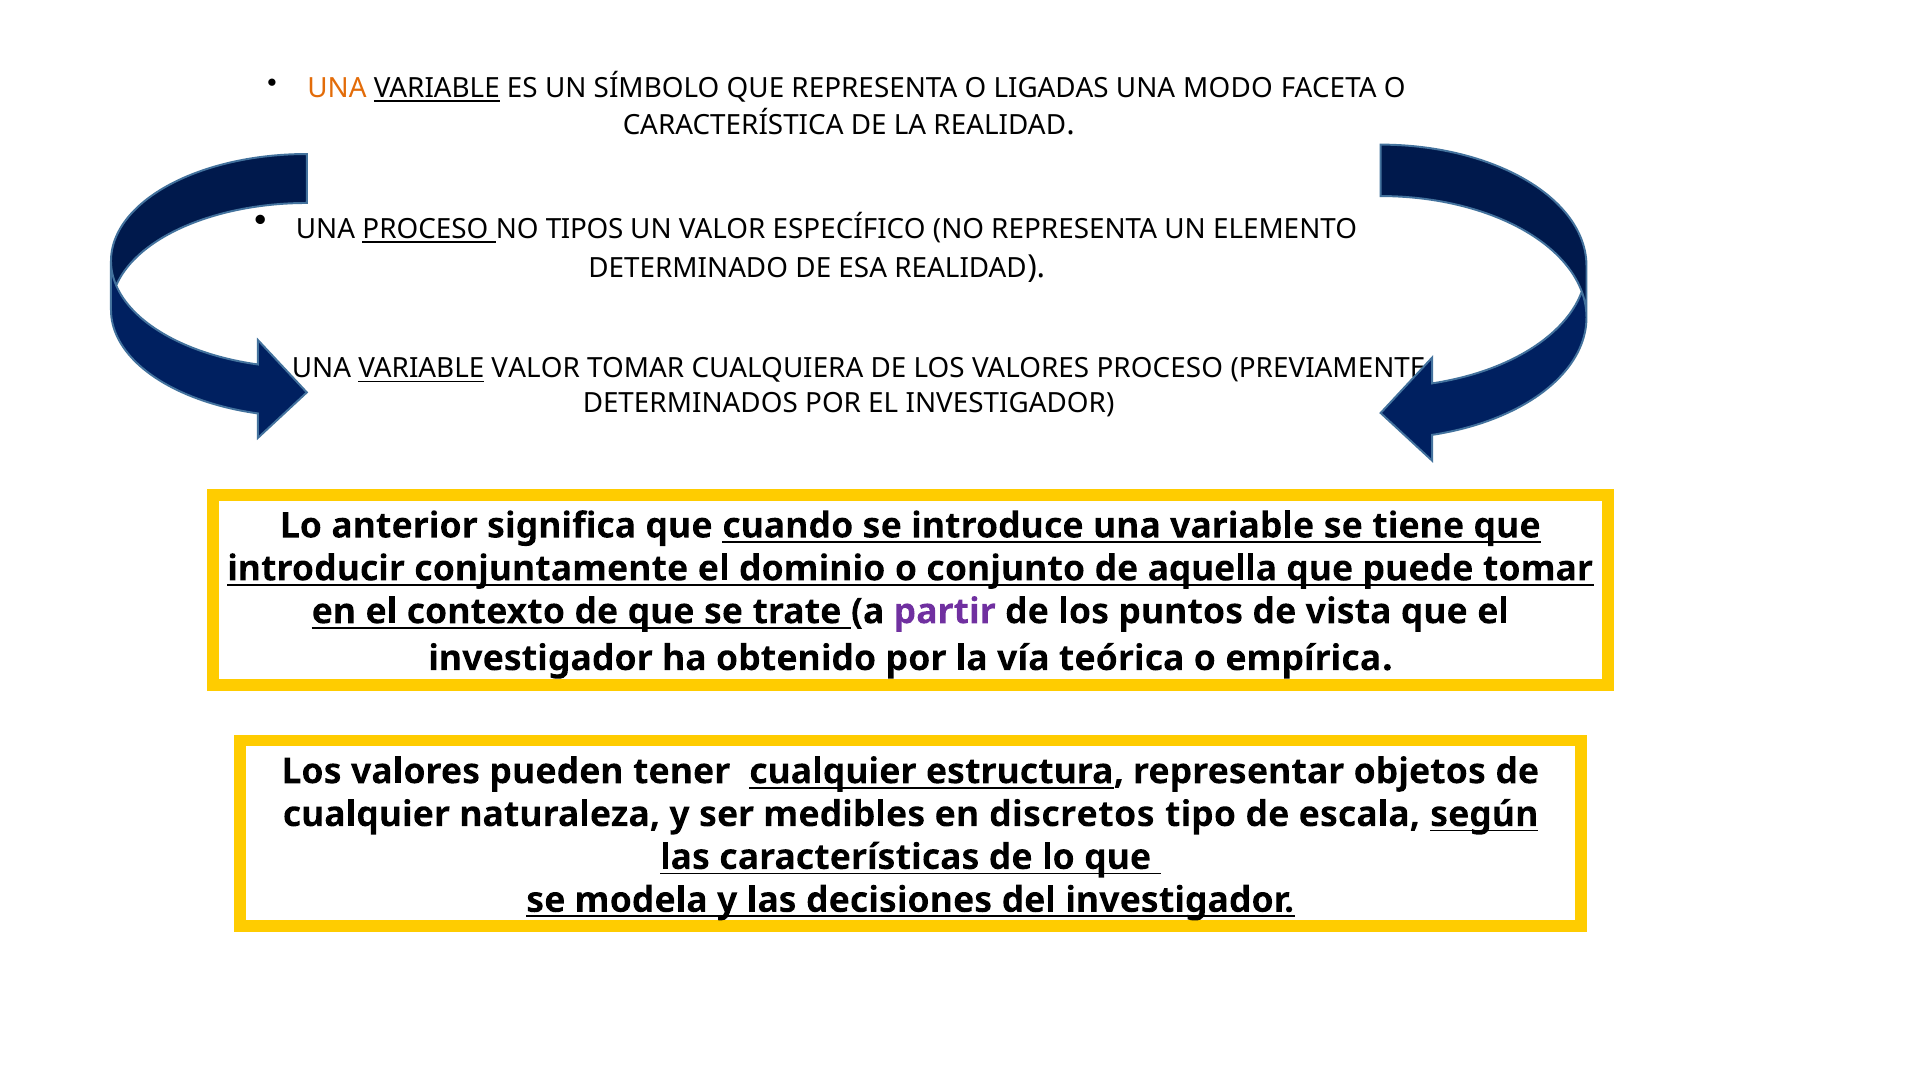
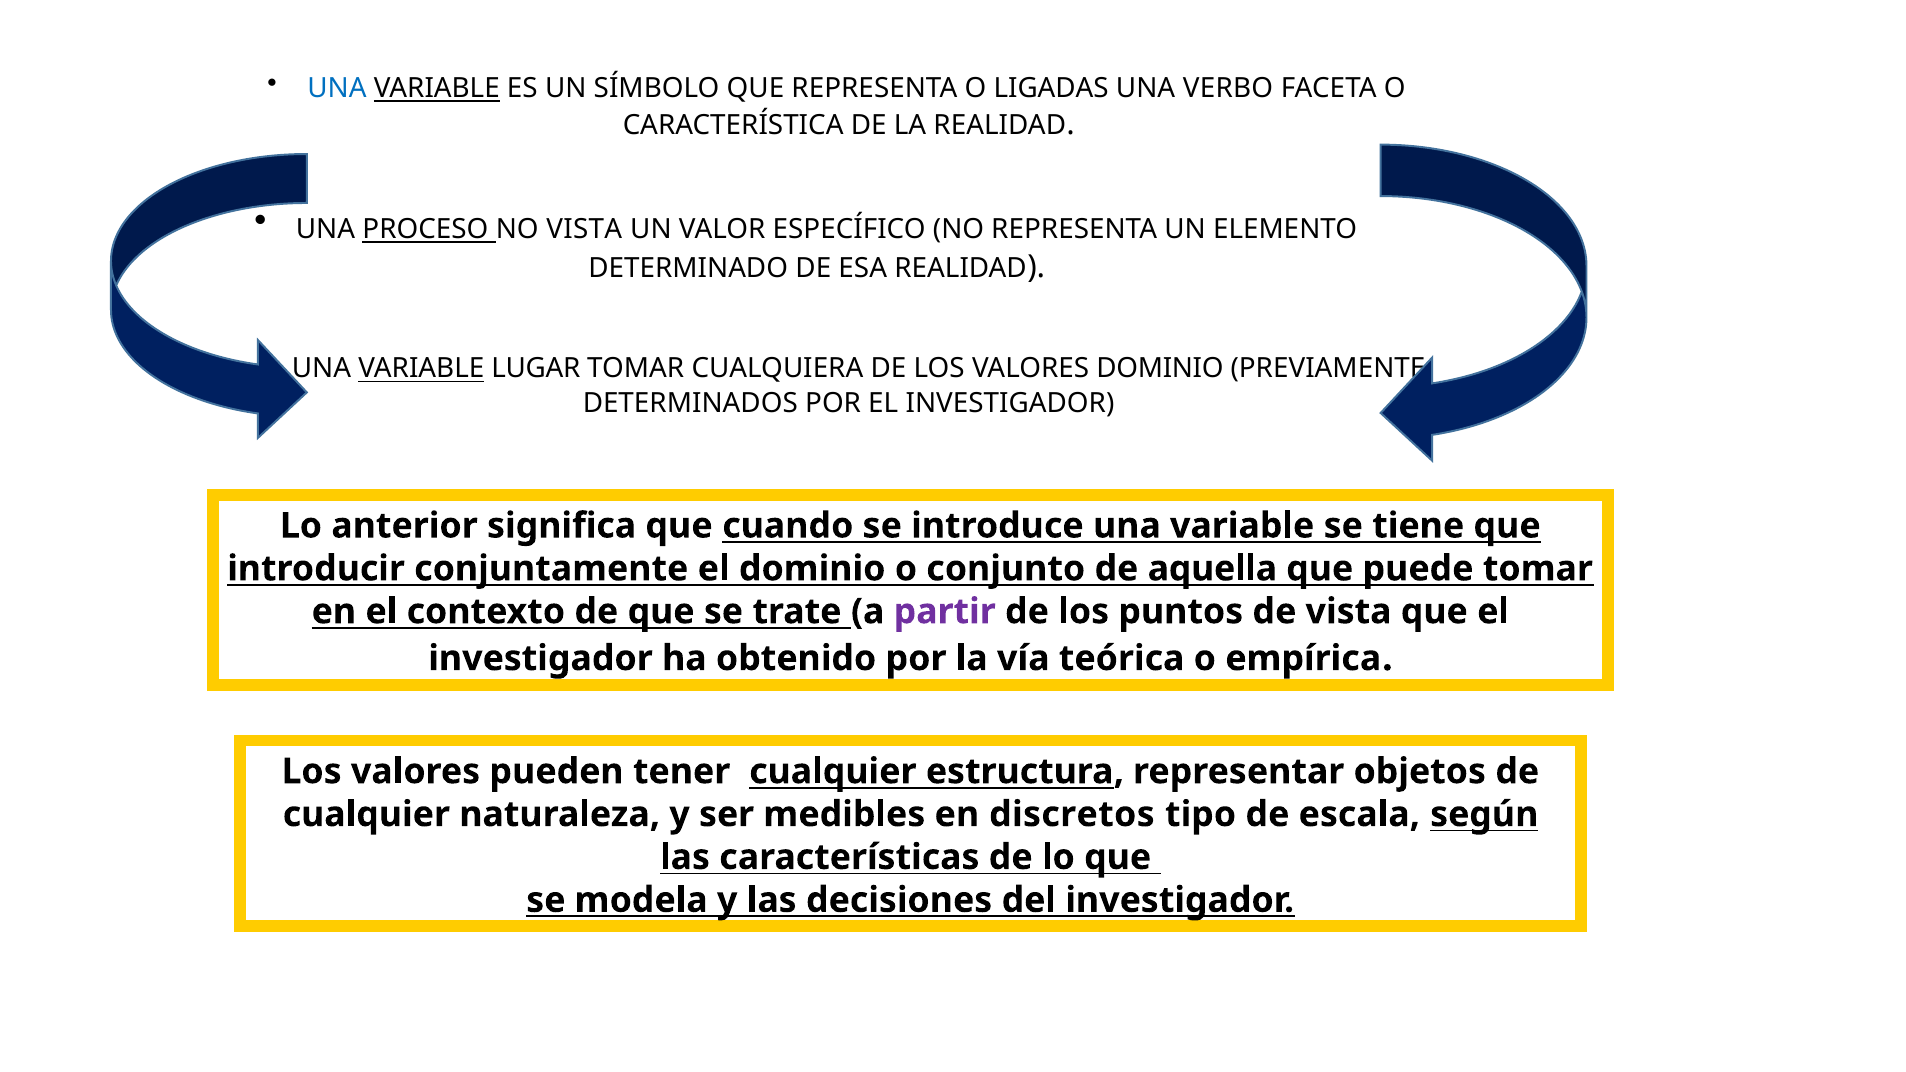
UNA at (337, 88) colour: orange -> blue
MODO: MODO -> VERBO
NO TIPOS: TIPOS -> VISTA
VARIABLE VALOR: VALOR -> LUGAR
VALORES PROCESO: PROCESO -> DOMINIO
